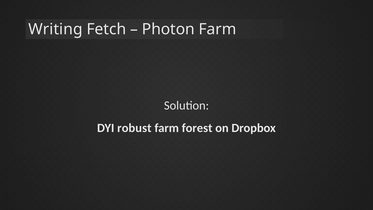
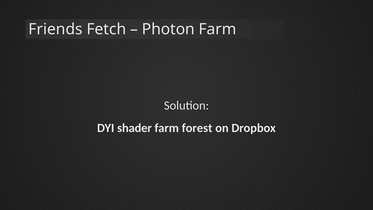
Writing: Writing -> Friends
robust: robust -> shader
